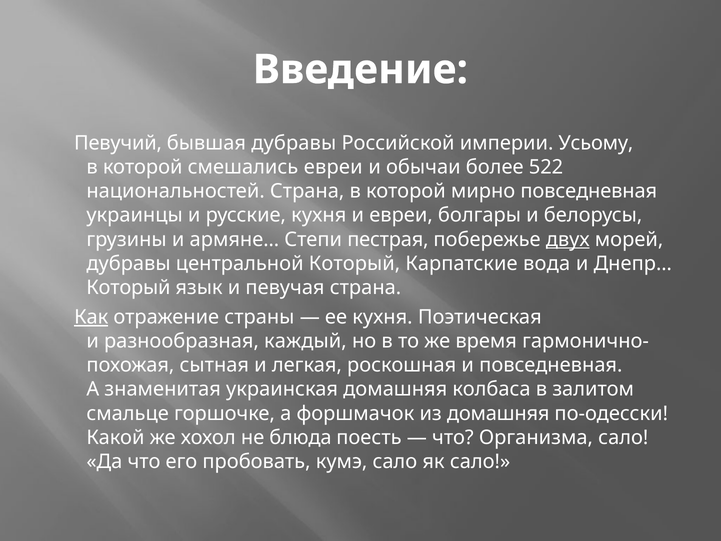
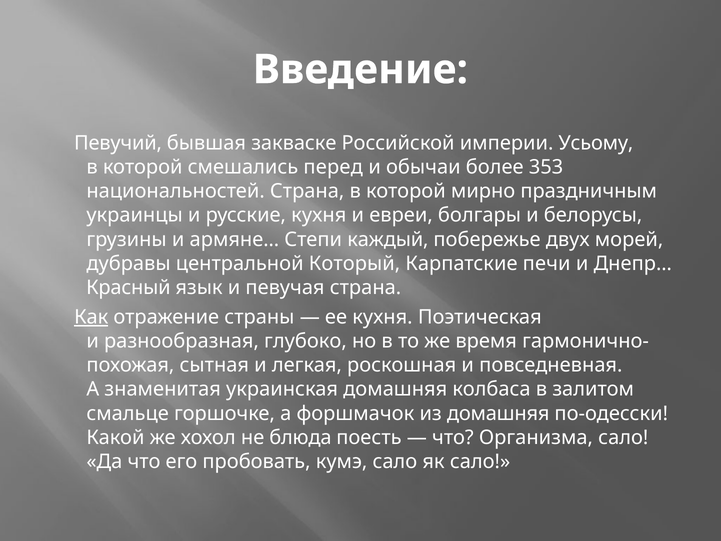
бывшая дубравы: дубравы -> закваске
смешались евреи: евреи -> перед
522: 522 -> 353
мирно повседневная: повседневная -> праздничным
пестрая: пестрая -> каждый
двух underline: present -> none
вода: вода -> печи
Который at (128, 287): Который -> Красный
каждый: каждый -> глубоко
